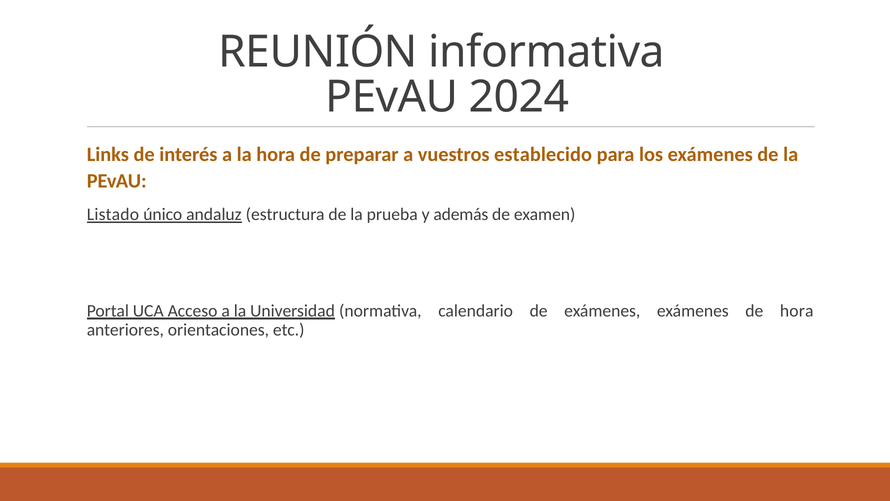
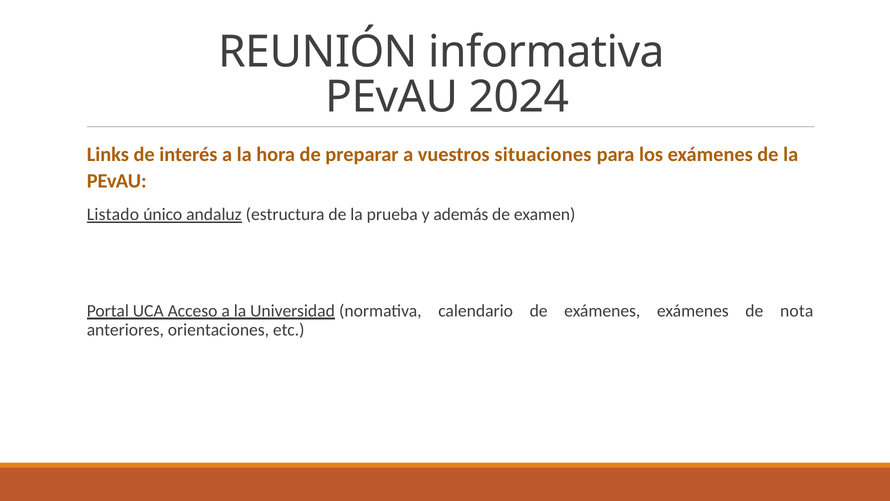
establecido: establecido -> situaciones
de hora: hora -> nota
